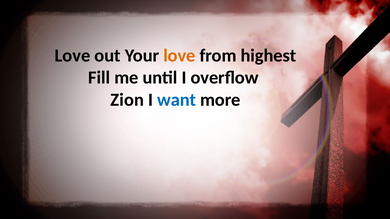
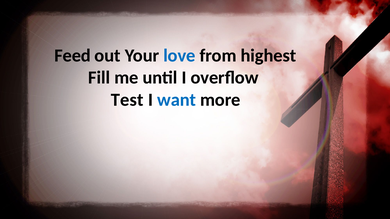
Love at (72, 56): Love -> Feed
love at (179, 56) colour: orange -> blue
Zion: Zion -> Test
